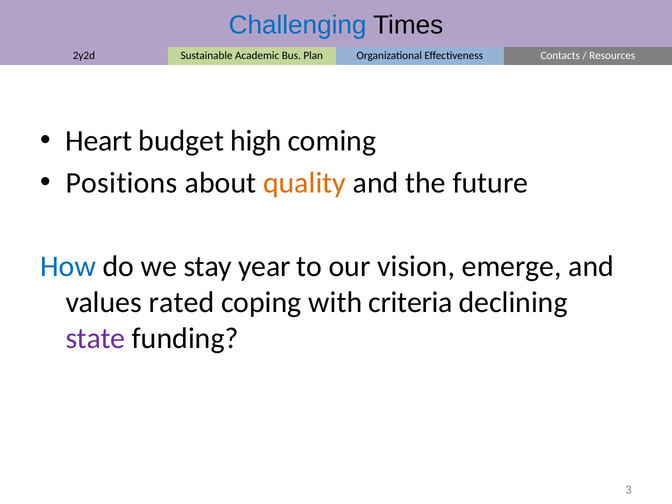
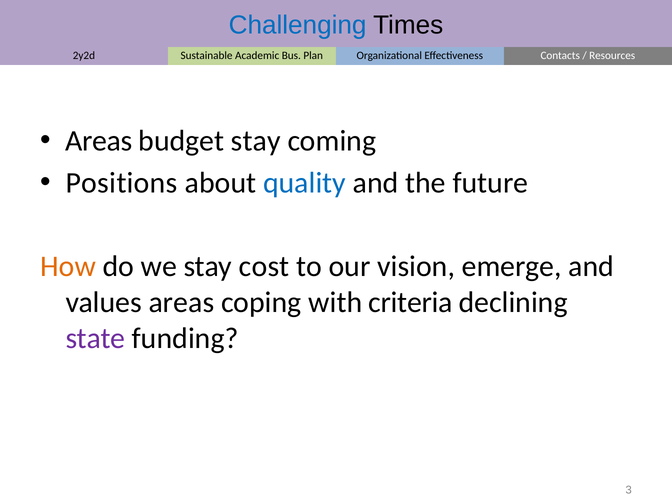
Heart at (99, 141): Heart -> Areas
budget high: high -> stay
quality colour: orange -> blue
How colour: blue -> orange
year: year -> cost
values rated: rated -> areas
